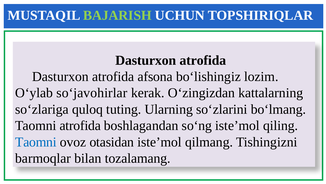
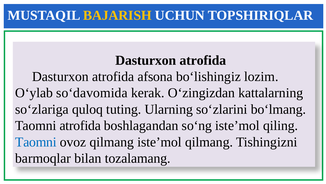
BAJARISH colour: light green -> yellow
so‘javohirlar: so‘javohirlar -> so‘davomida
ovoz otasidan: otasidan -> qilmang
